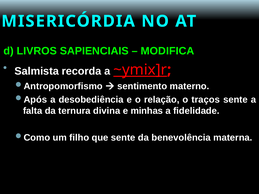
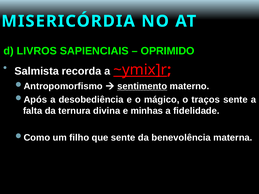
MODIFICA: MODIFICA -> OPRIMIDO
sentimento underline: none -> present
relação: relação -> mágico
